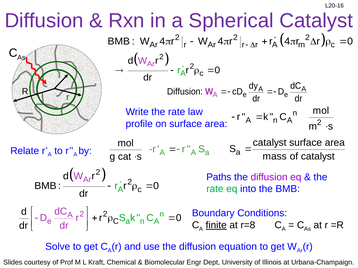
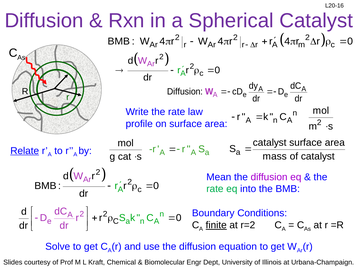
Relate underline: none -> present
Paths: Paths -> Mean
r=8: r=8 -> r=2
